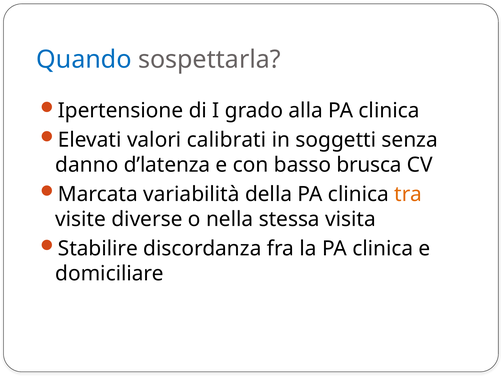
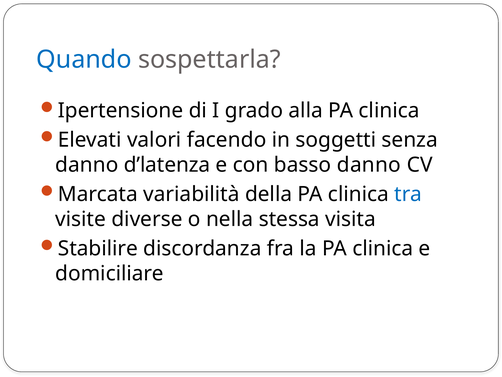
calibrati: calibrati -> facendo
basso brusca: brusca -> danno
tra colour: orange -> blue
